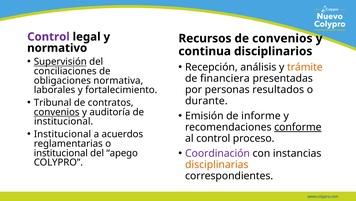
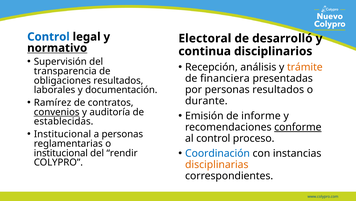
Control at (48, 37) colour: purple -> blue
Recursos: Recursos -> Electoral
de convenios: convenios -> desarrolló
normativo underline: none -> present
Supervisión underline: present -> none
conciliaciones: conciliaciones -> transparencia
obligaciones normativa: normativa -> resultados
fortalecimiento: fortalecimiento -> documentación
Tribunal: Tribunal -> Ramírez
institucional at (64, 121): institucional -> establecidas
a acuerdos: acuerdos -> personas
Coordinación colour: purple -> blue
apego: apego -> rendir
